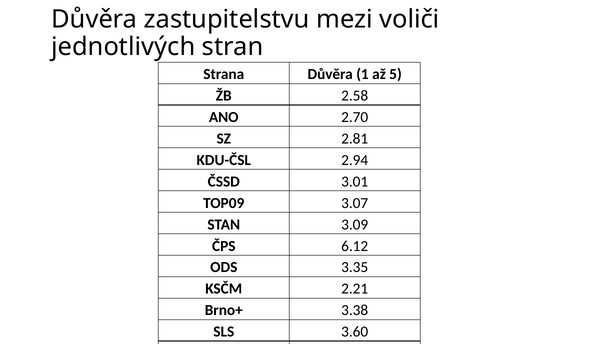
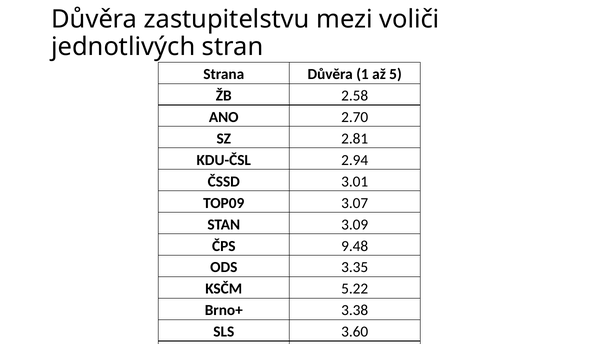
6.12: 6.12 -> 9.48
2.21: 2.21 -> 5.22
